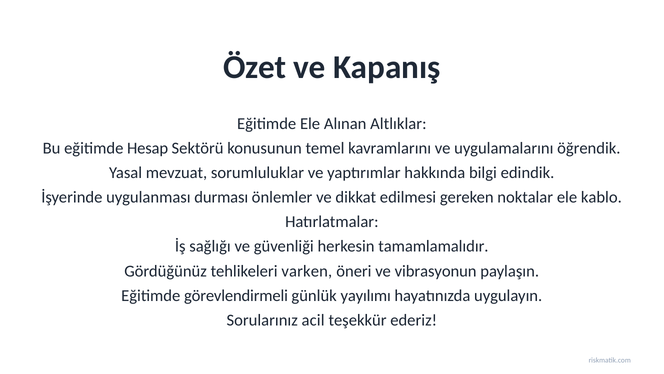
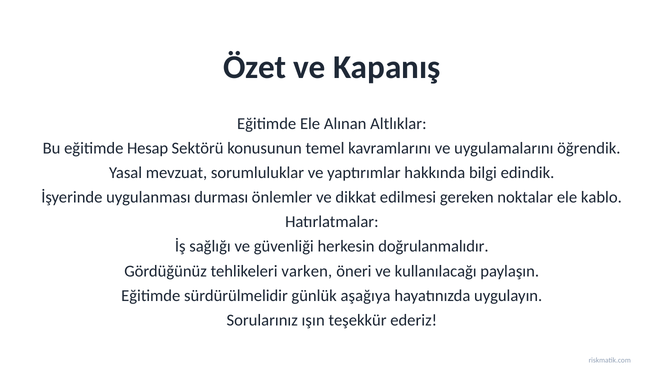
tamamlamalıdır: tamamlamalıdır -> doğrulanmalıdır
vibrasyonun: vibrasyonun -> kullanılacağı
görevlendirmeli: görevlendirmeli -> sürdürülmelidir
yayılımı: yayılımı -> aşağıya
acil: acil -> ışın
